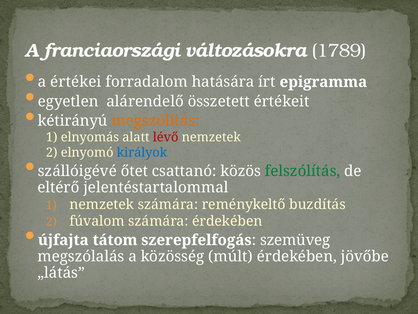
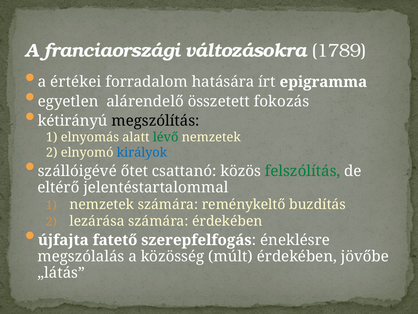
értékeit: értékeit -> fokozás
megszólítás colour: orange -> black
lévő colour: red -> green
fúvalom: fúvalom -> lezárása
tátom: tátom -> fatető
szemüveg: szemüveg -> éneklésre
